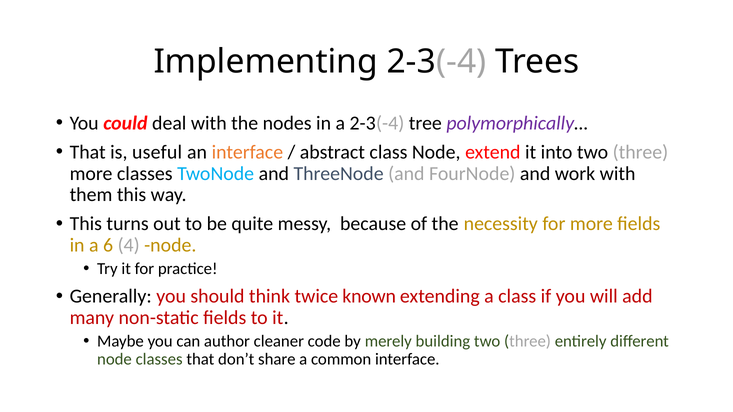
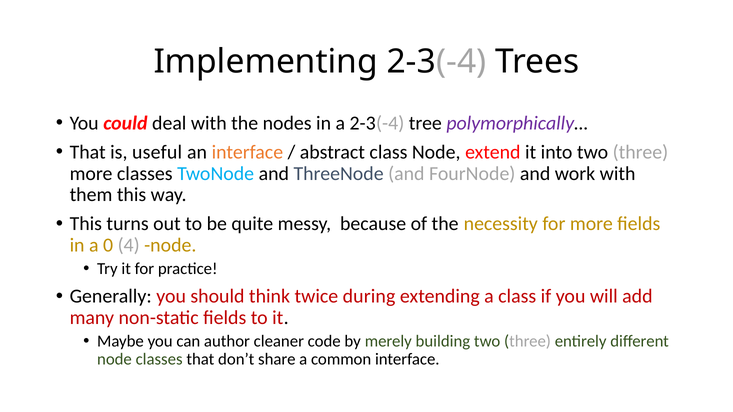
6: 6 -> 0
known: known -> during
